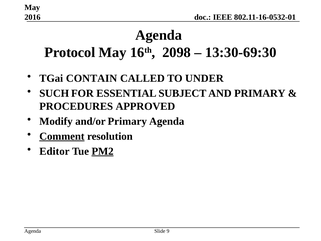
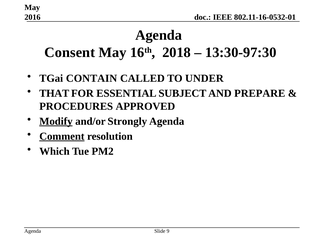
Protocol: Protocol -> Consent
2098: 2098 -> 2018
13:30-69:30: 13:30-69:30 -> 13:30-97:30
SUCH: SUCH -> THAT
AND PRIMARY: PRIMARY -> PREPARE
Modify underline: none -> present
and/or Primary: Primary -> Strongly
Editor: Editor -> Which
PM2 underline: present -> none
